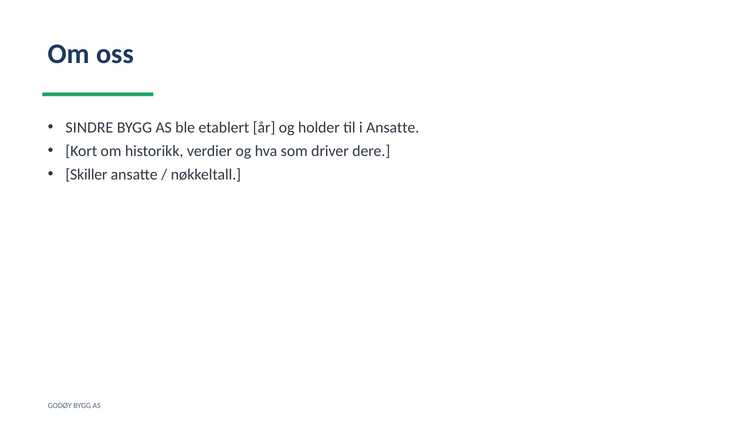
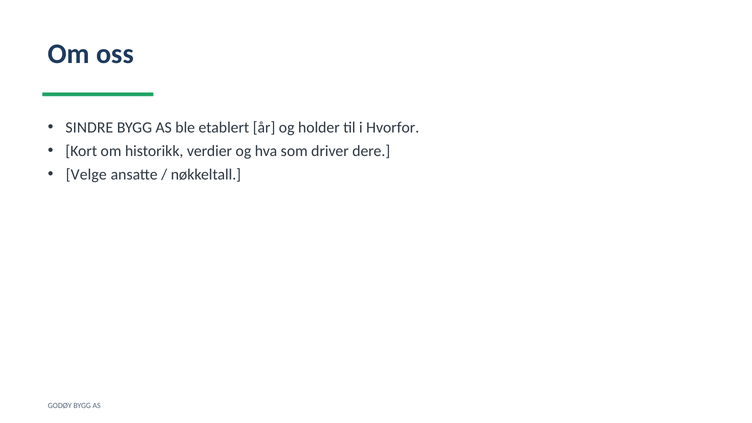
i Ansatte: Ansatte -> Hvorfor
Skiller: Skiller -> Velge
